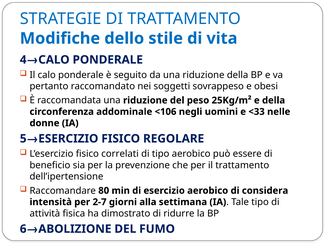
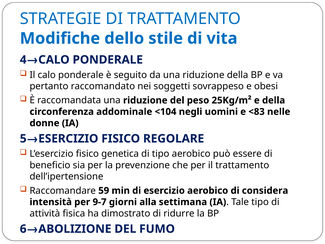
<106: <106 -> <104
<33: <33 -> <83
correlati: correlati -> genetica
80: 80 -> 59
2-7: 2-7 -> 9-7
